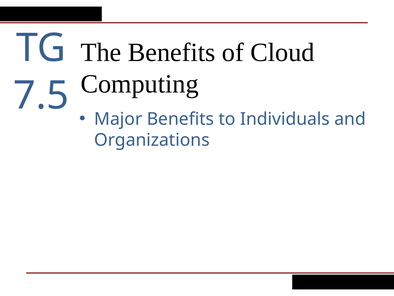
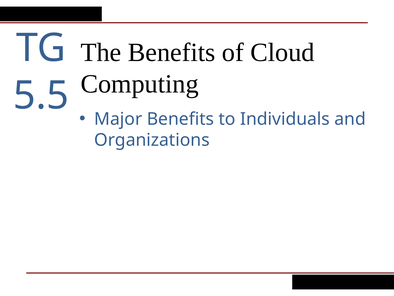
7.5: 7.5 -> 5.5
